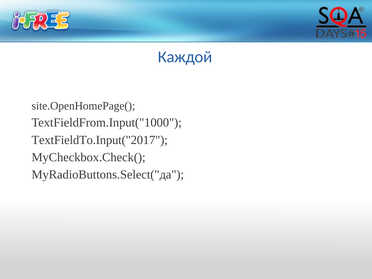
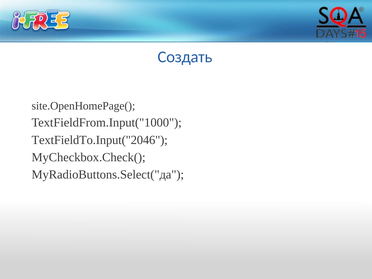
Каждой: Каждой -> Создать
TextFieldTo.Input("2017: TextFieldTo.Input("2017 -> TextFieldTo.Input("2046
